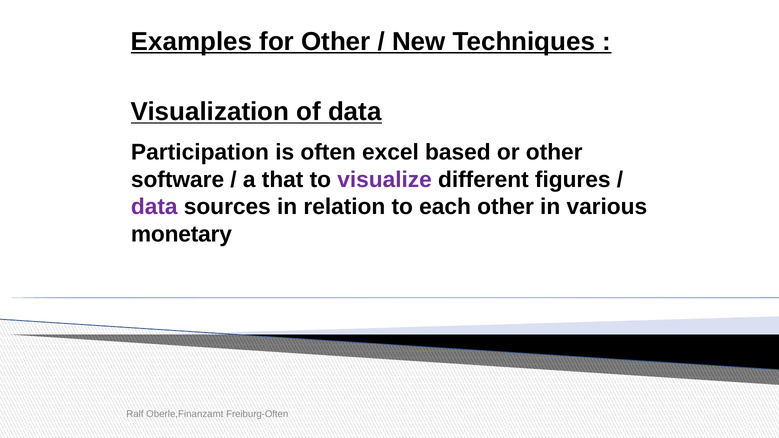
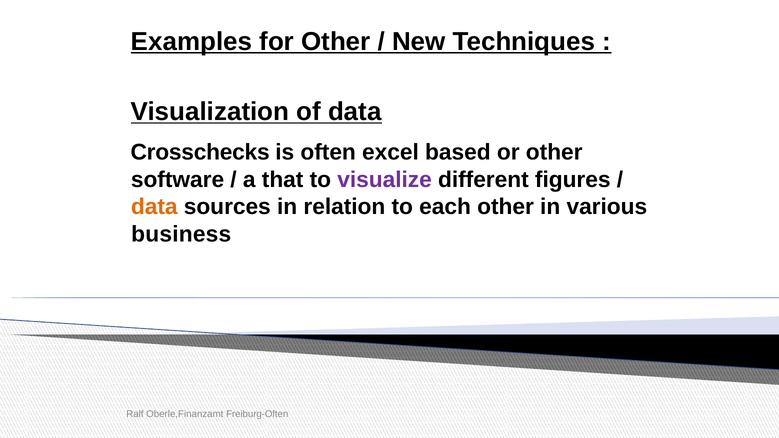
Participation: Participation -> Crosschecks
data at (154, 207) colour: purple -> orange
monetary: monetary -> business
